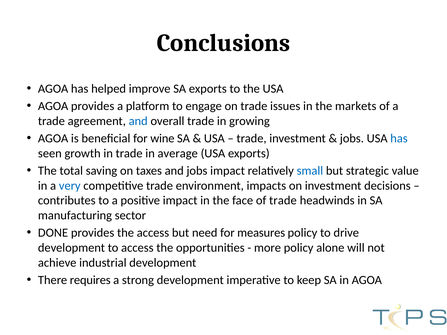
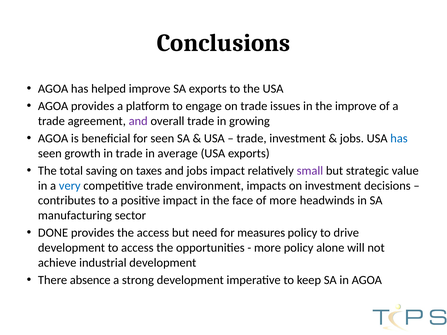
the markets: markets -> improve
and at (138, 121) colour: blue -> purple
for wine: wine -> seen
small colour: blue -> purple
of trade: trade -> more
requires: requires -> absence
